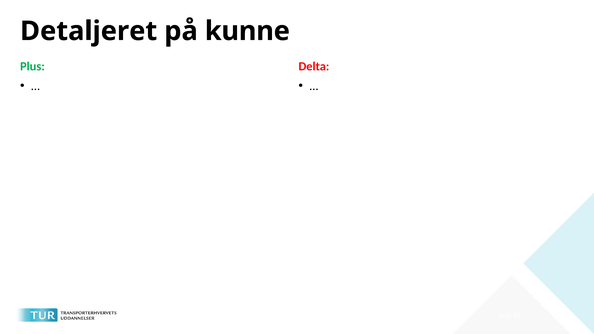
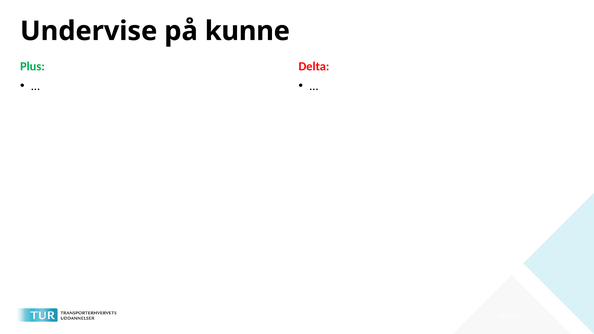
Detaljeret: Detaljeret -> Undervise
